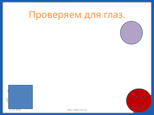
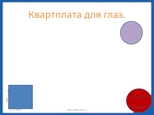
Проверяем: Проверяем -> Квартплата
